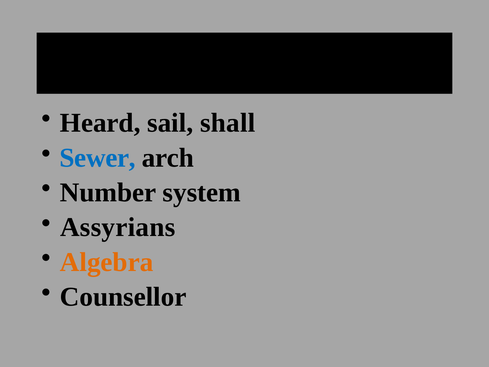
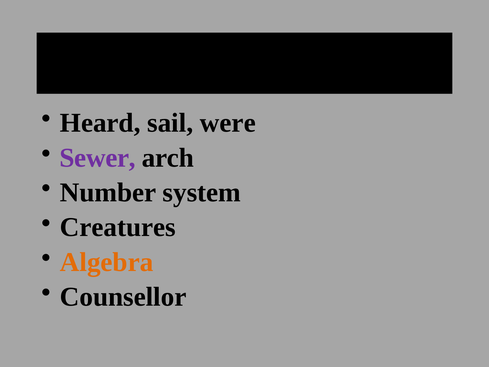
shall: shall -> were
Sewer colour: blue -> purple
Assyrians: Assyrians -> Creatures
